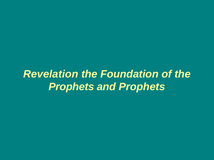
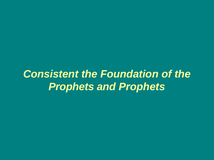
Revelation: Revelation -> Consistent
